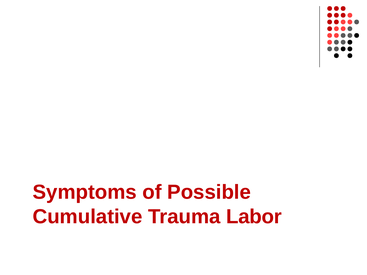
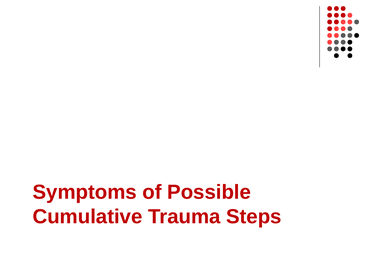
Labor: Labor -> Steps
